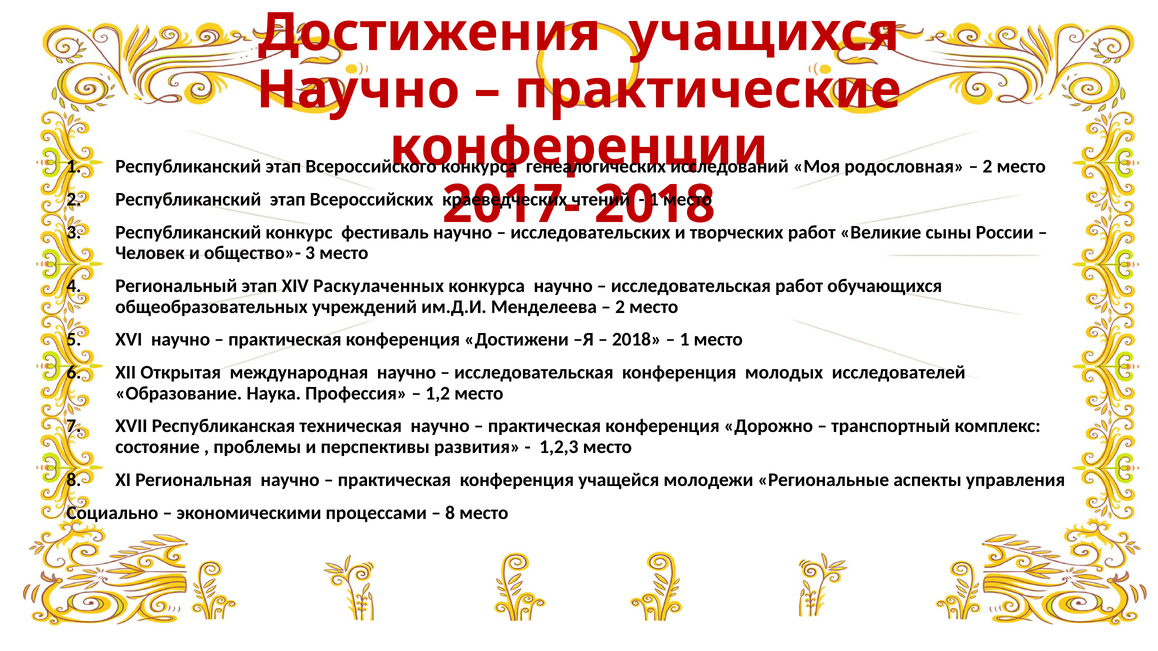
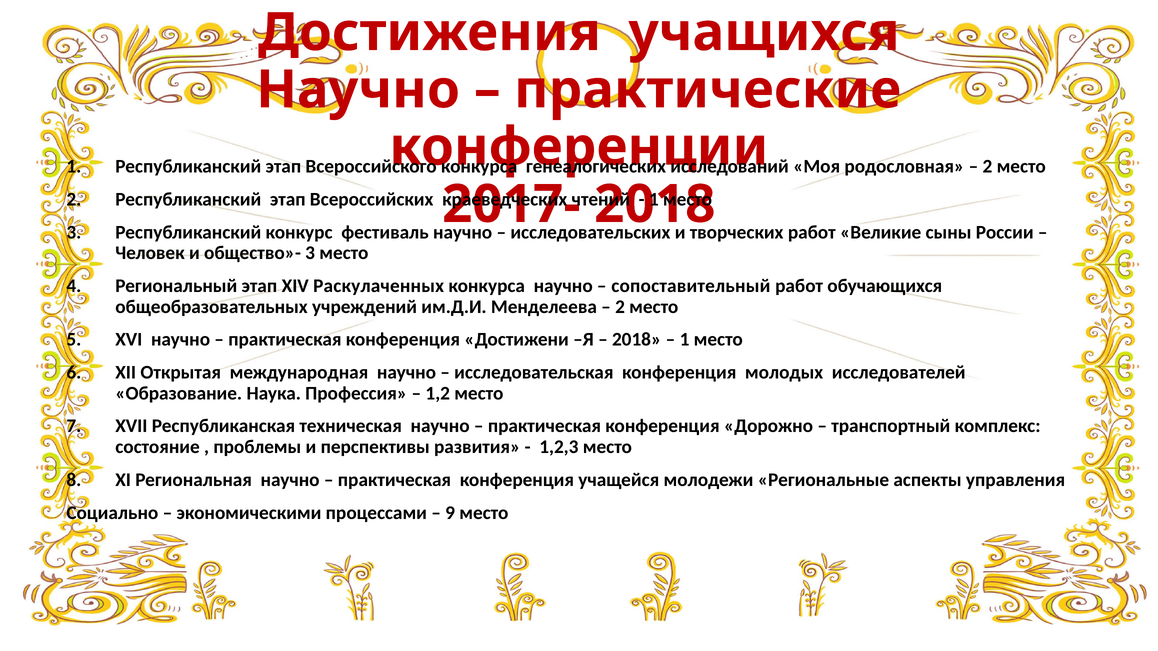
исследовательская at (691, 286): исследовательская -> сопоставительный
8 at (450, 513): 8 -> 9
